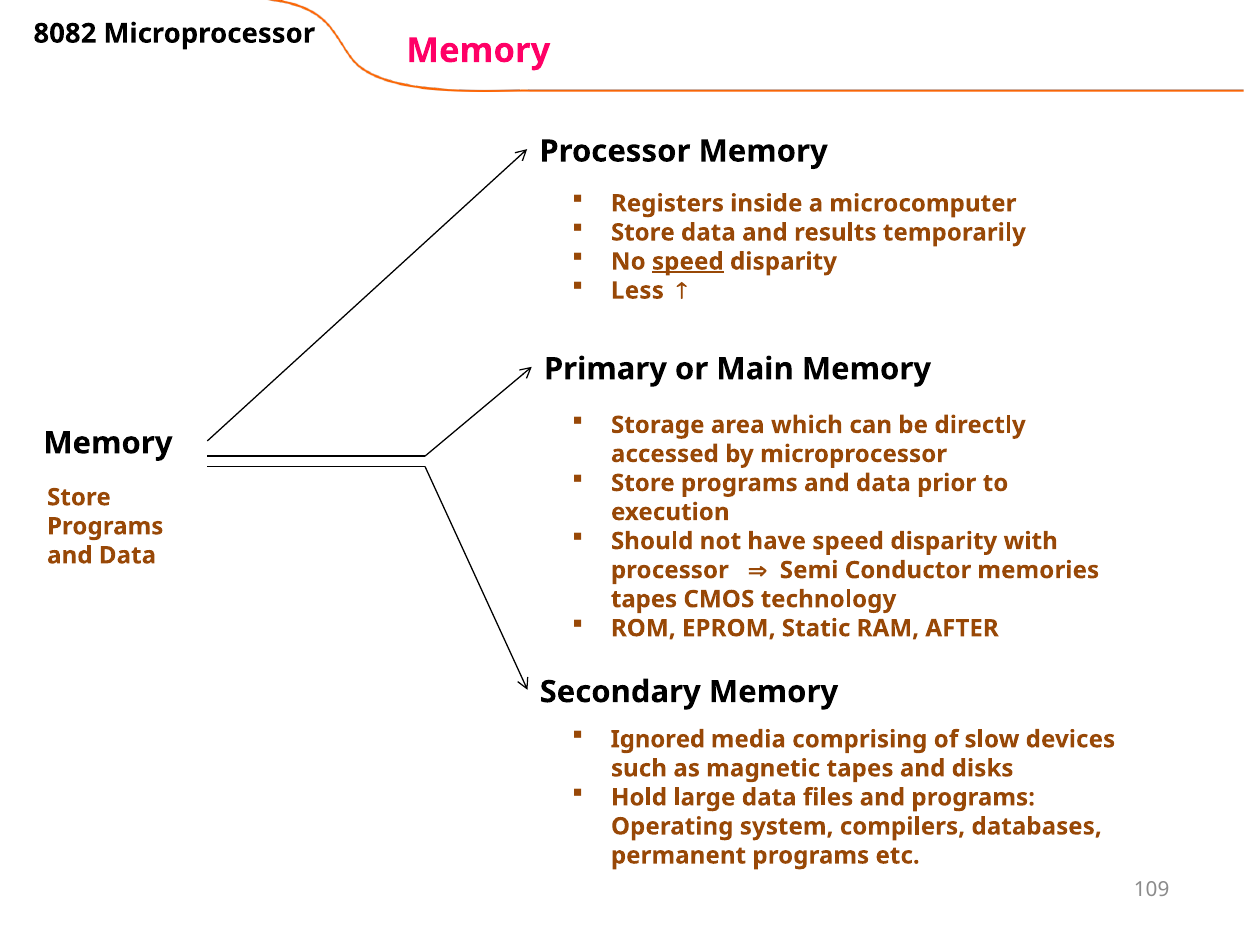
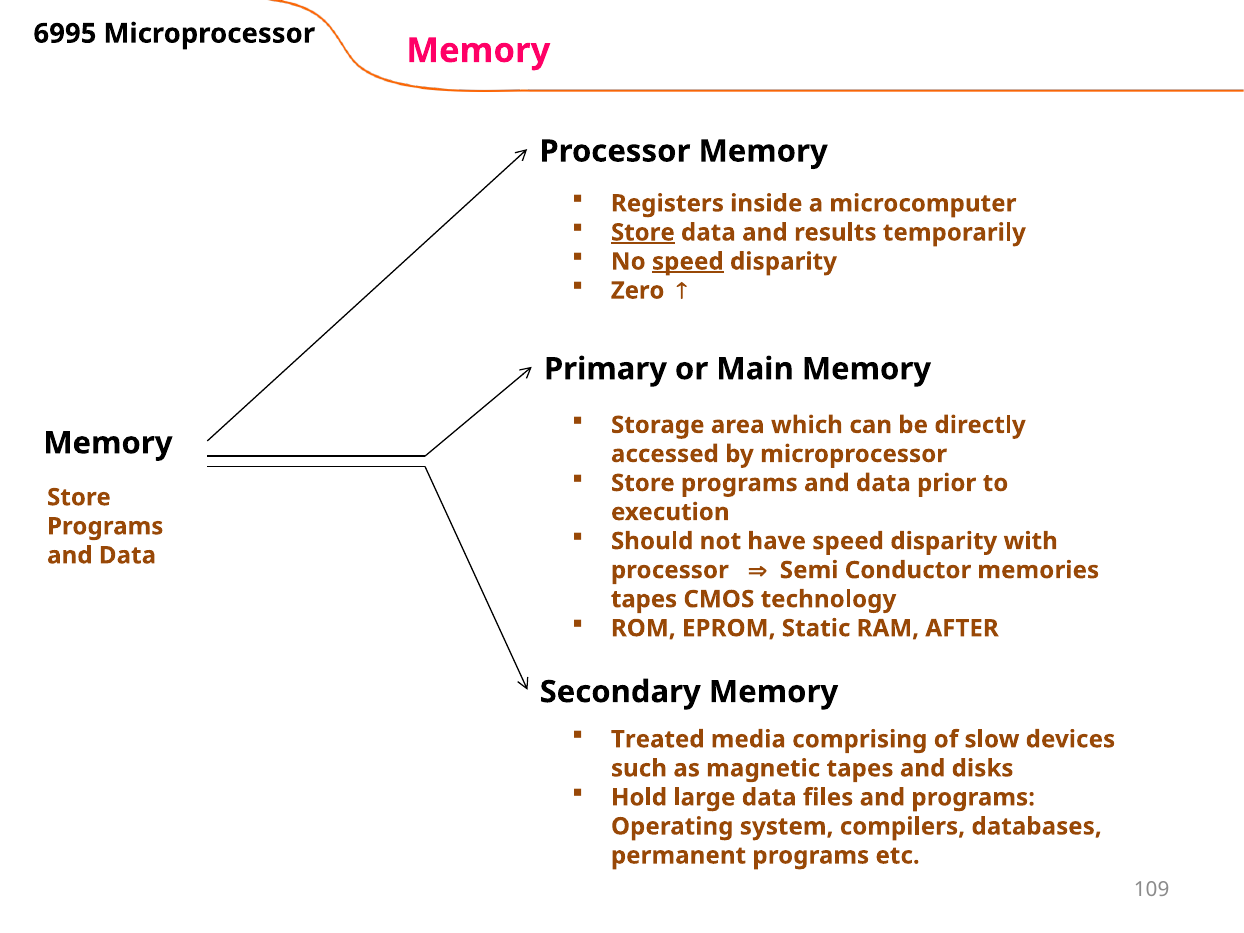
8082: 8082 -> 6995
Store at (643, 233) underline: none -> present
Less: Less -> Zero
Ignored: Ignored -> Treated
